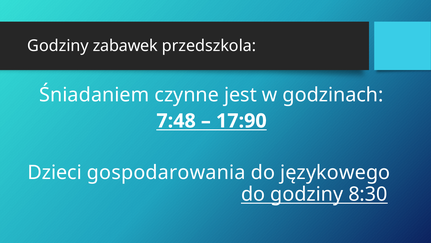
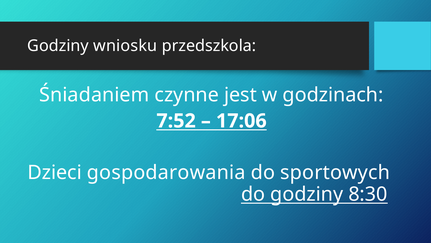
zabawek: zabawek -> wniosku
7:48: 7:48 -> 7:52
17:90: 17:90 -> 17:06
językowego: językowego -> sportowych
